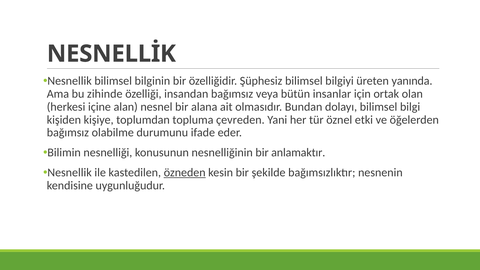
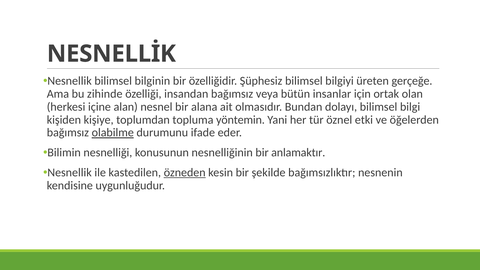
yanında: yanında -> gerçeğe
çevreden: çevreden -> yöntemin
olabilme underline: none -> present
